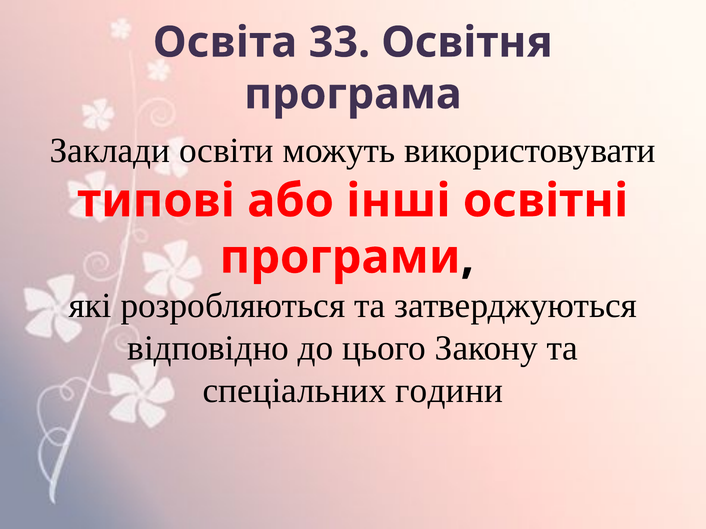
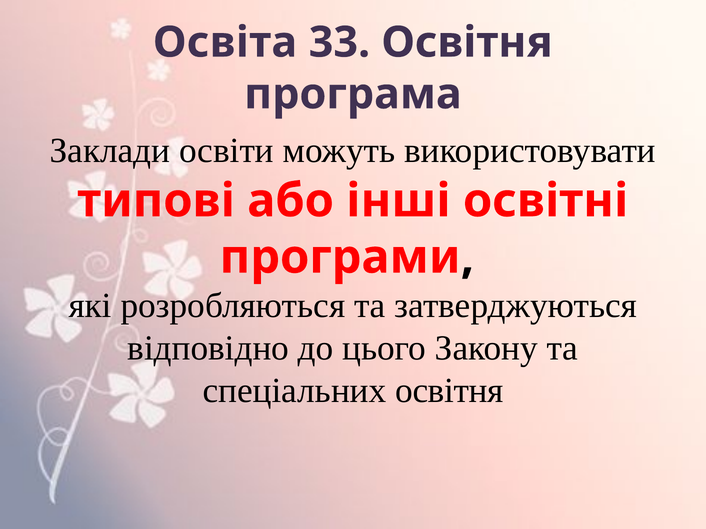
спеціальних години: години -> освітня
